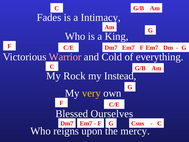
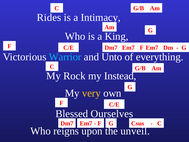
Fades: Fades -> Rides
Warrior colour: pink -> light blue
Cold: Cold -> Unto
mercy: mercy -> unveil
